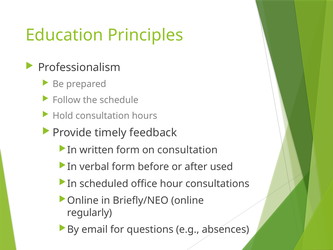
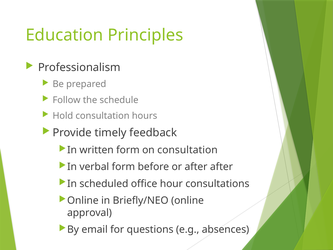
after used: used -> after
regularly: regularly -> approval
